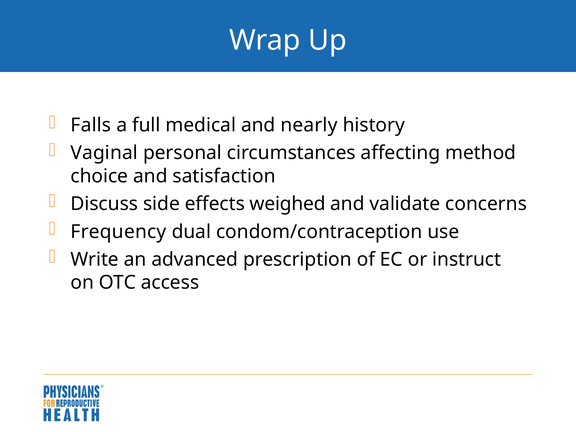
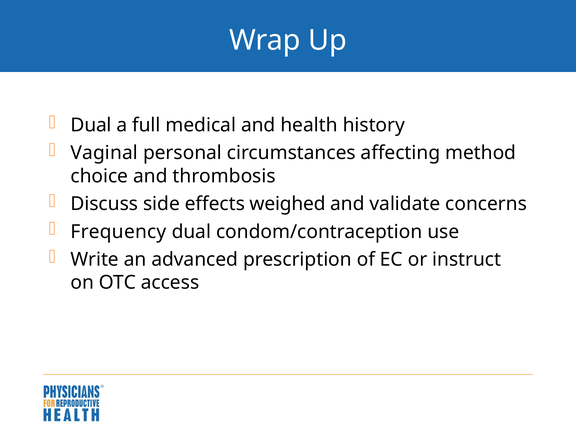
Falls at (91, 125): Falls -> Dual
nearly: nearly -> health
satisfaction: satisfaction -> thrombosis
